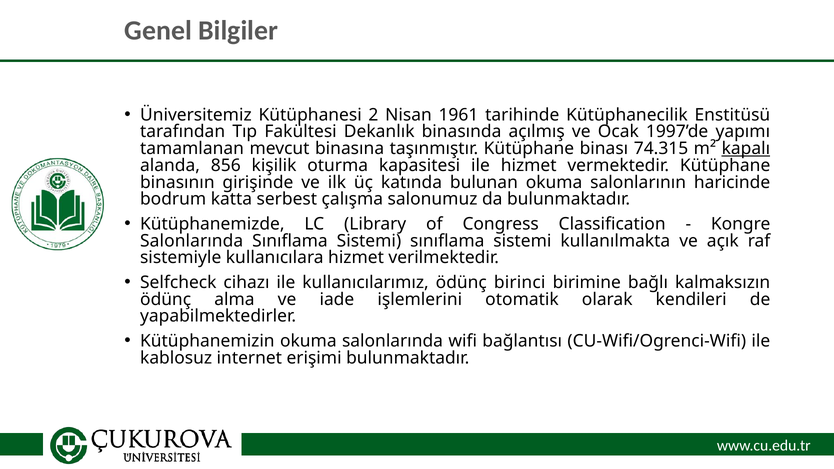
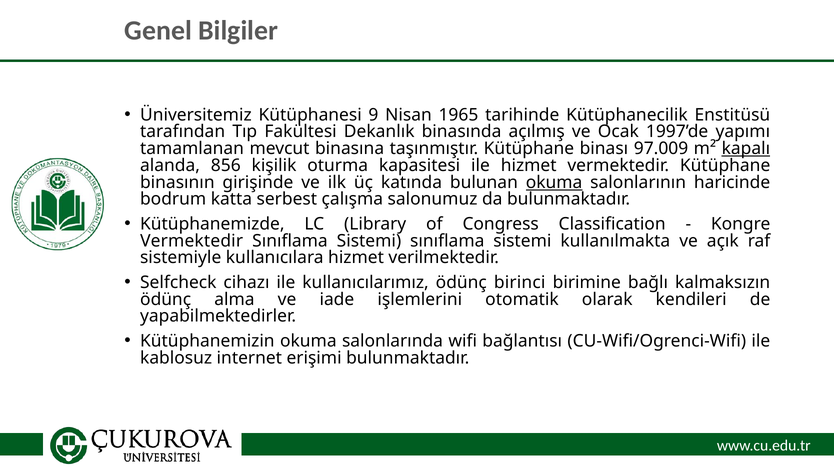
2: 2 -> 9
1961: 1961 -> 1965
74.315: 74.315 -> 97.009
okuma at (554, 182) underline: none -> present
Salonlarında at (192, 241): Salonlarında -> Vermektedir
